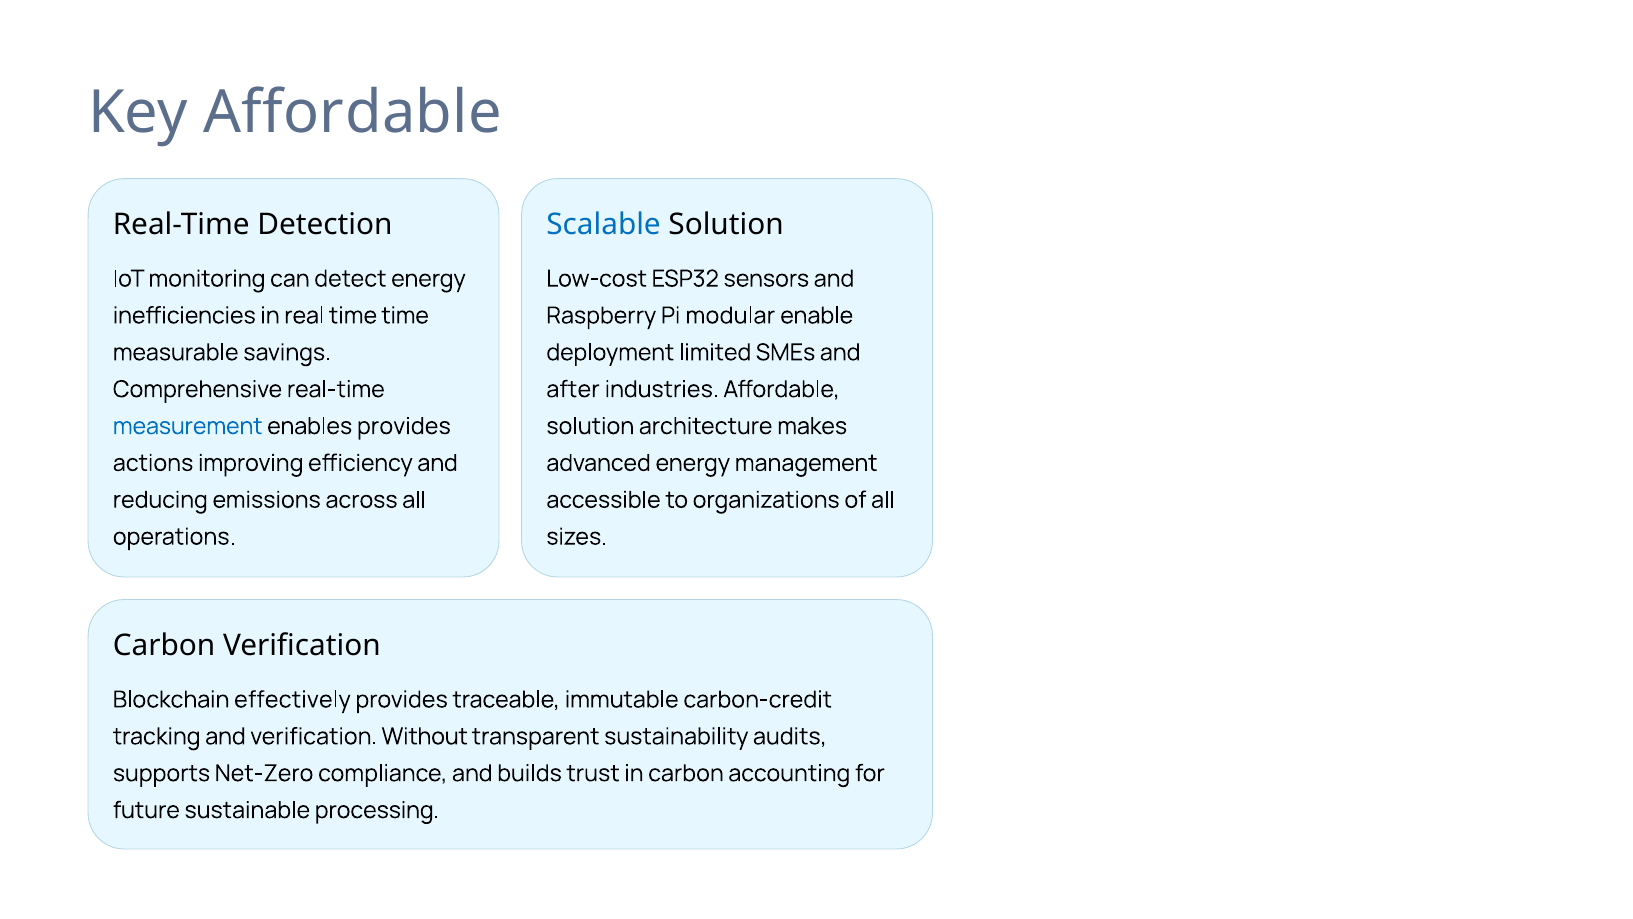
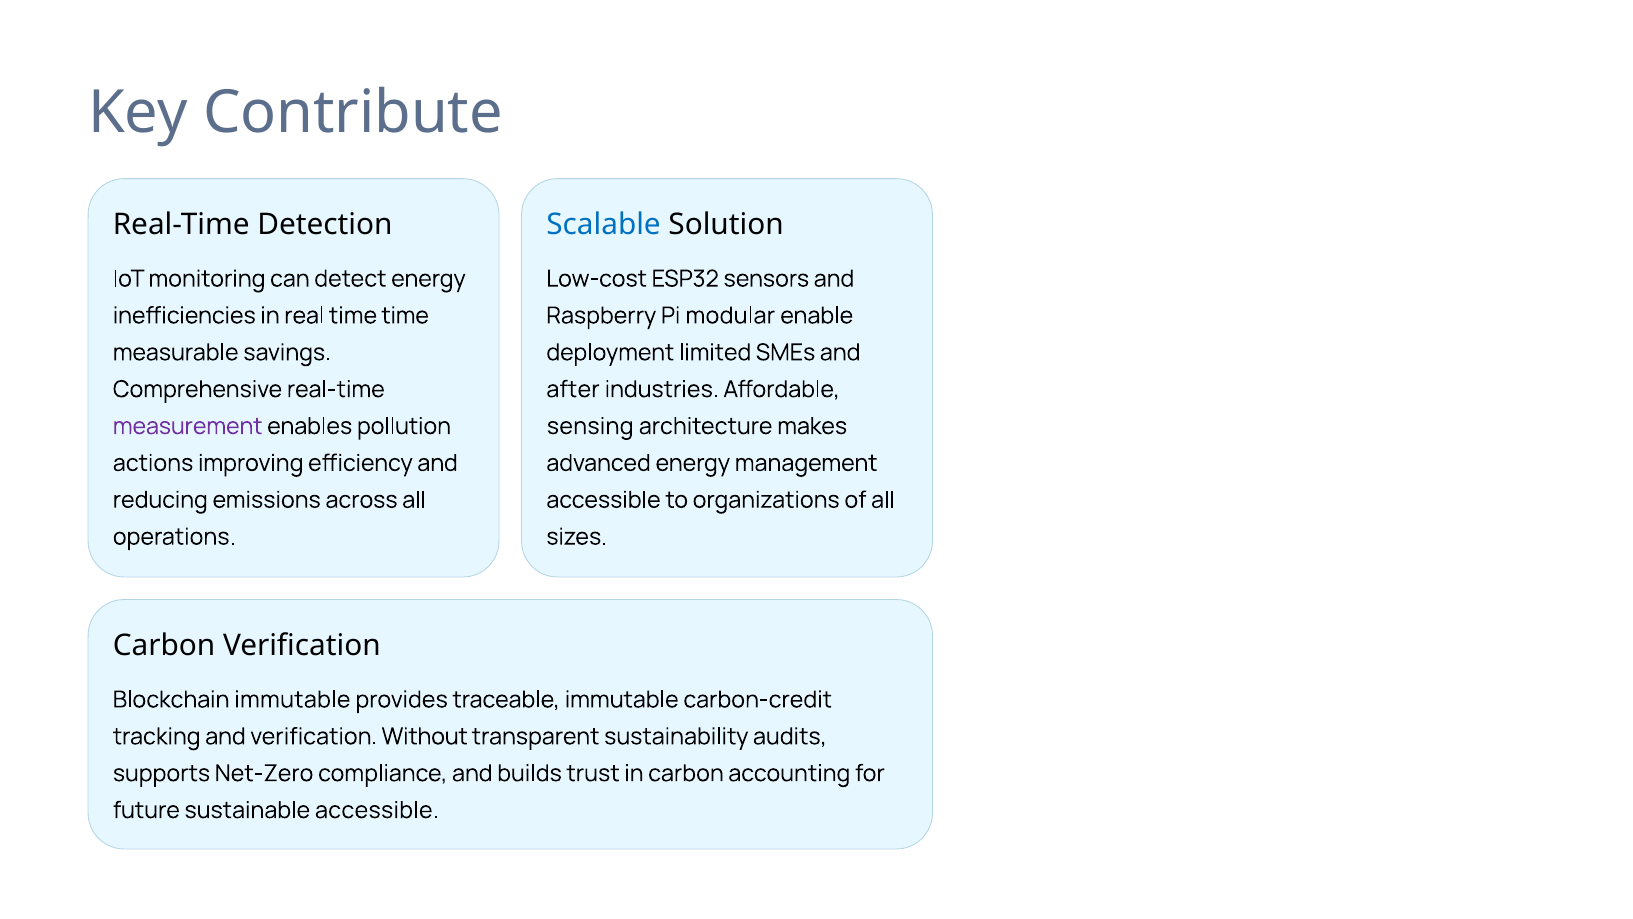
Key Affordable: Affordable -> Contribute
measurement colour: blue -> purple
enables provides: provides -> pollution
solution at (590, 426): solution -> sensing
Blockchain effectively: effectively -> immutable
sustainable processing: processing -> accessible
